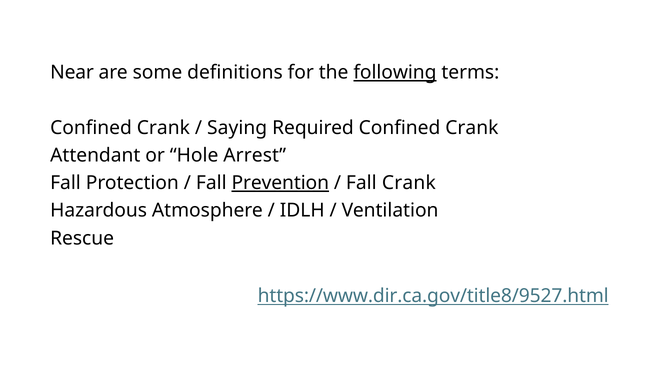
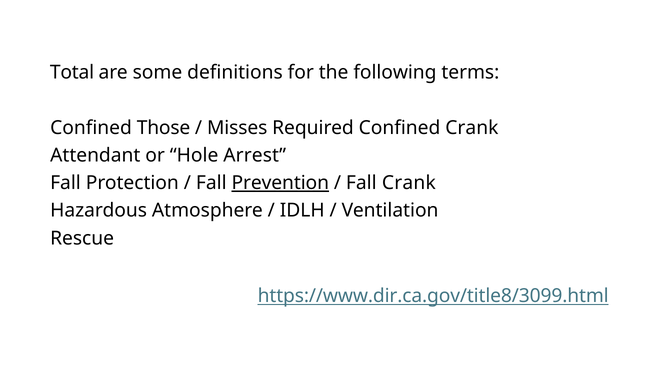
Near: Near -> Total
following underline: present -> none
Crank at (163, 128): Crank -> Those
Saying: Saying -> Misses
https://www.dir.ca.gov/title8/9527.html: https://www.dir.ca.gov/title8/9527.html -> https://www.dir.ca.gov/title8/3099.html
